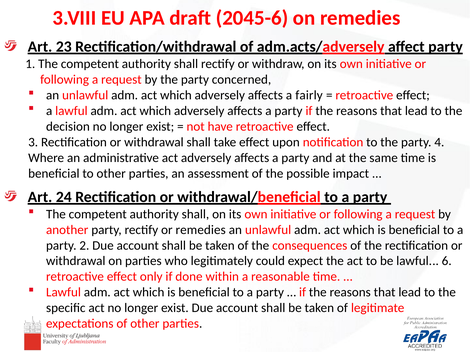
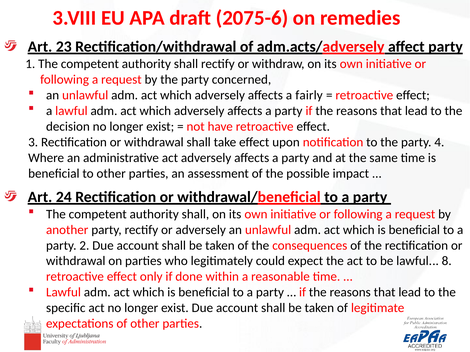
2045-6: 2045-6 -> 2075-6
or remedies: remedies -> adversely
6: 6 -> 8
